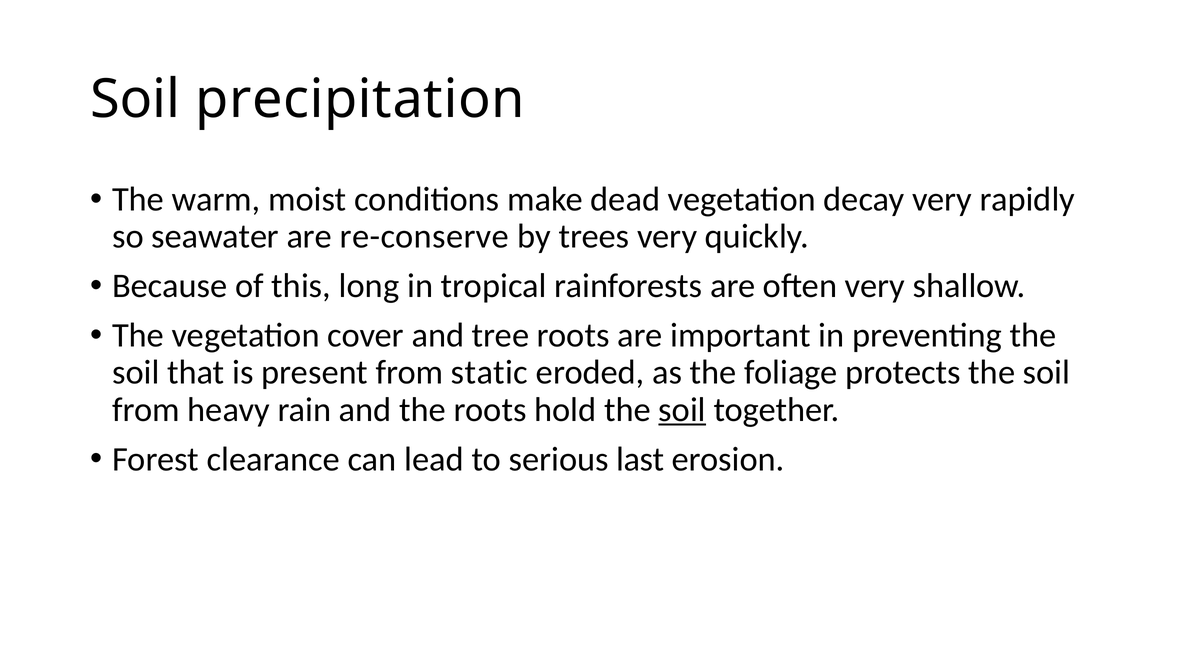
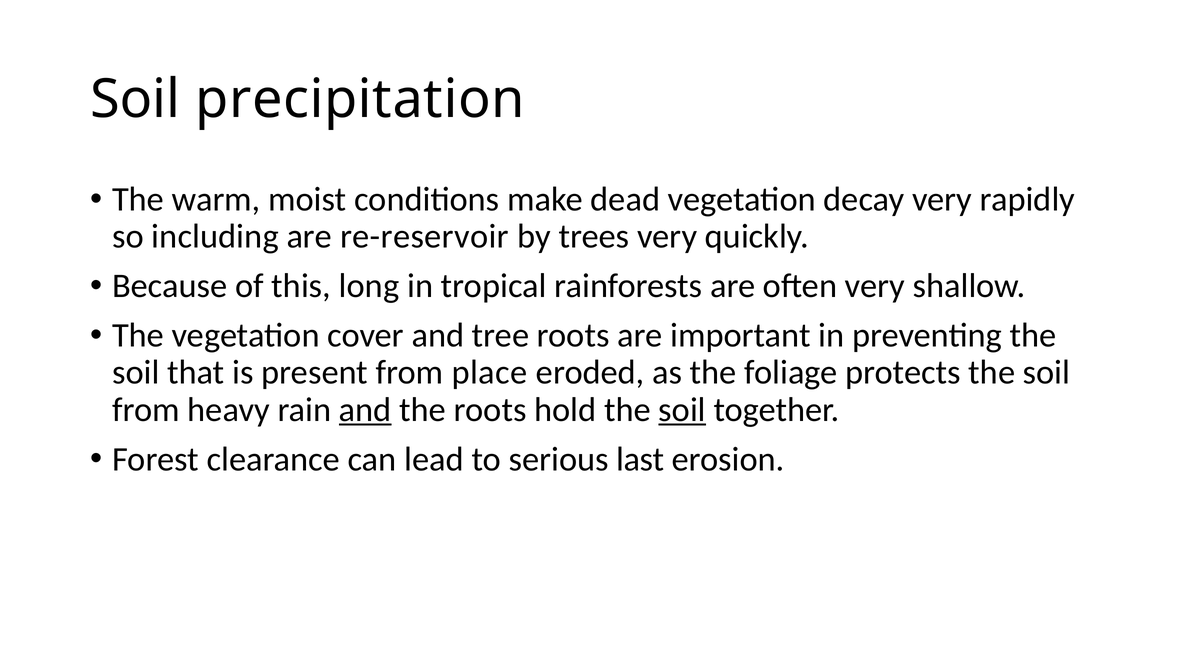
seawater: seawater -> including
re-conserve: re-conserve -> re-reservoir
static: static -> place
and at (365, 410) underline: none -> present
